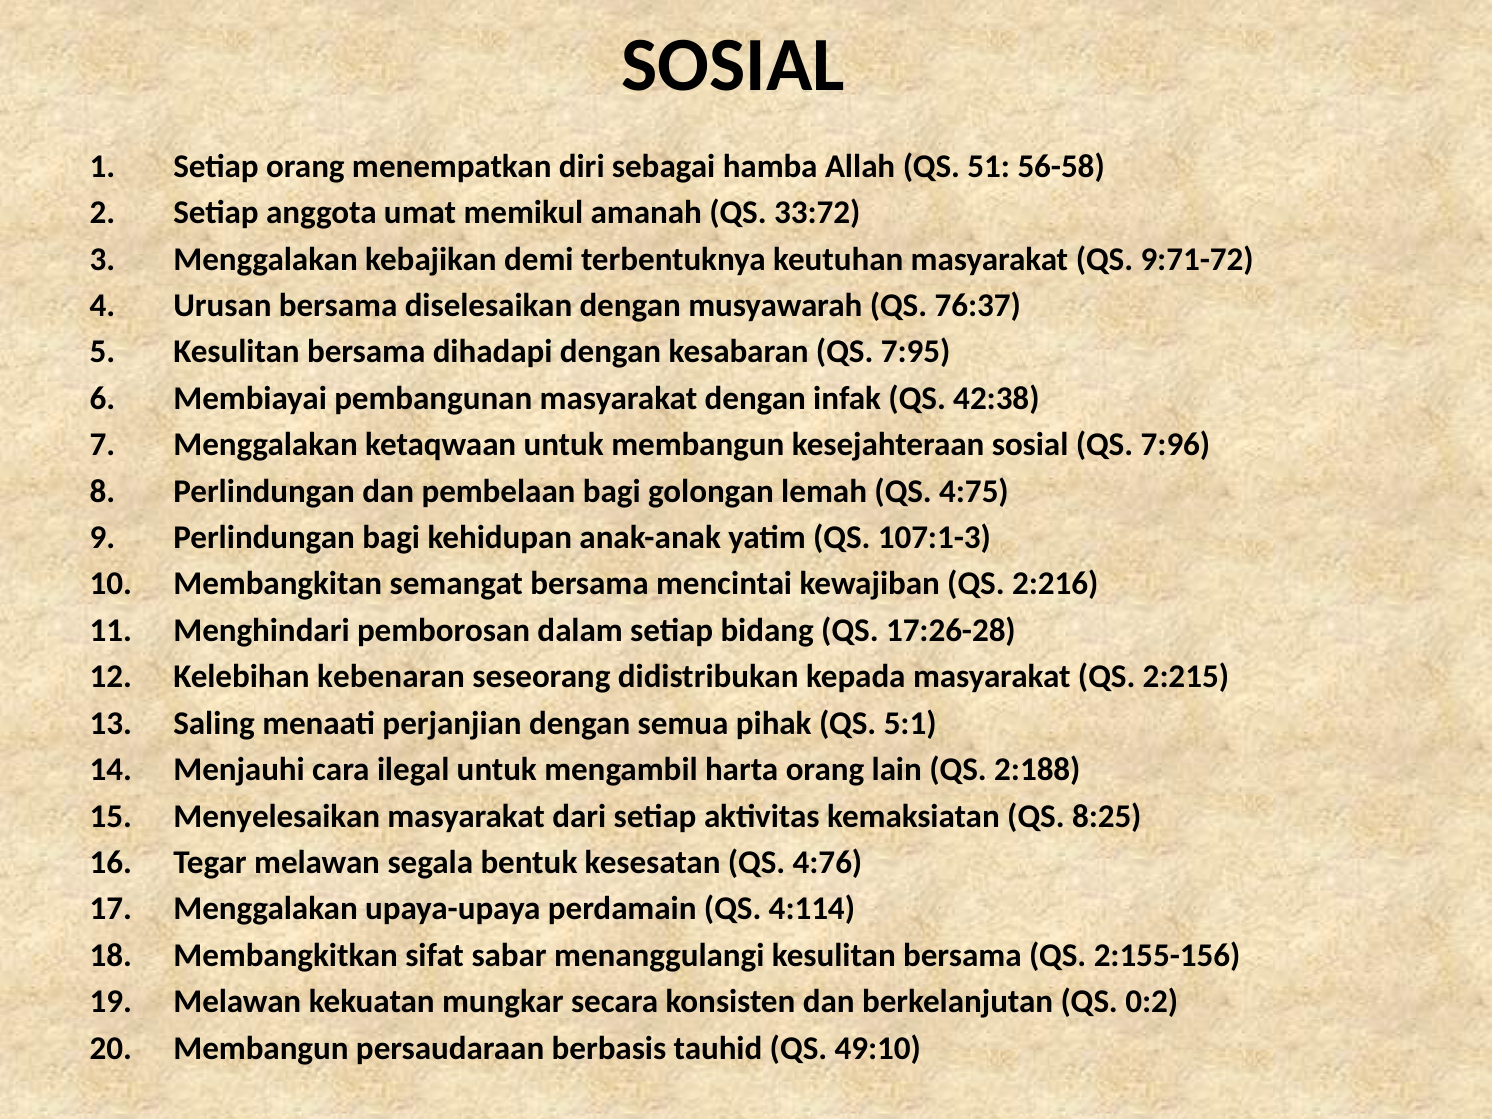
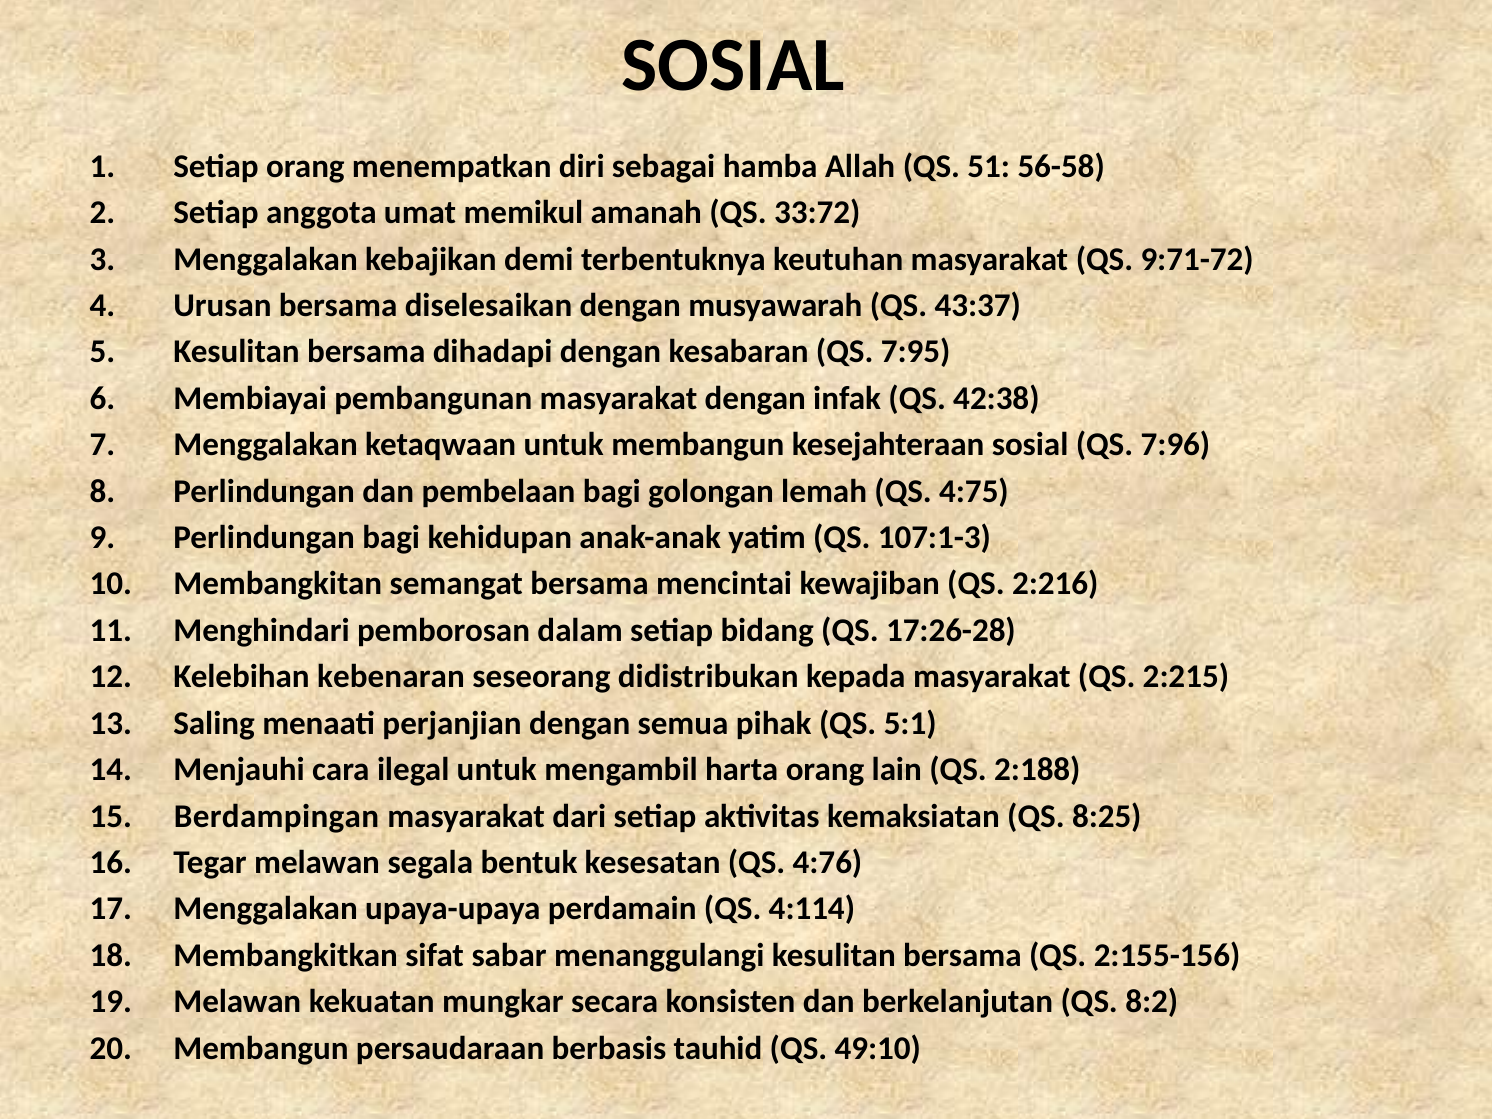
76:37: 76:37 -> 43:37
Menyelesaikan: Menyelesaikan -> Berdampingan
0:2: 0:2 -> 8:2
